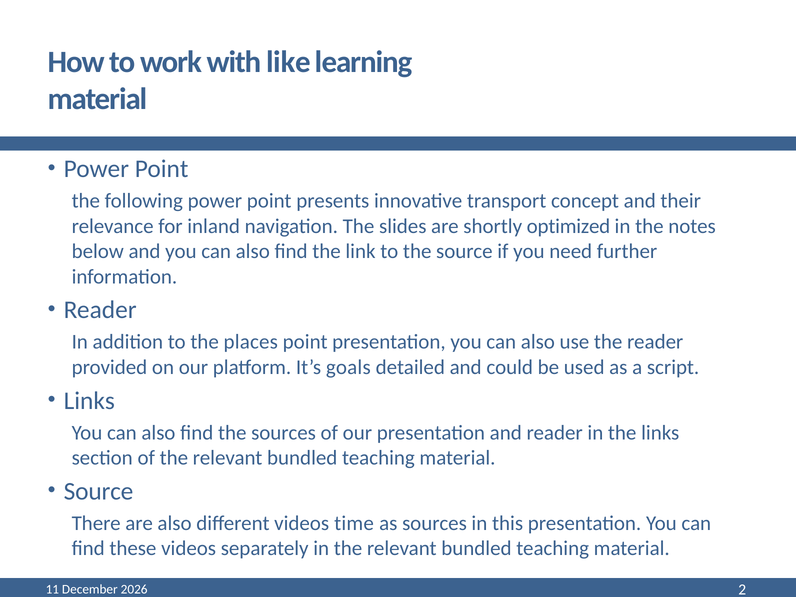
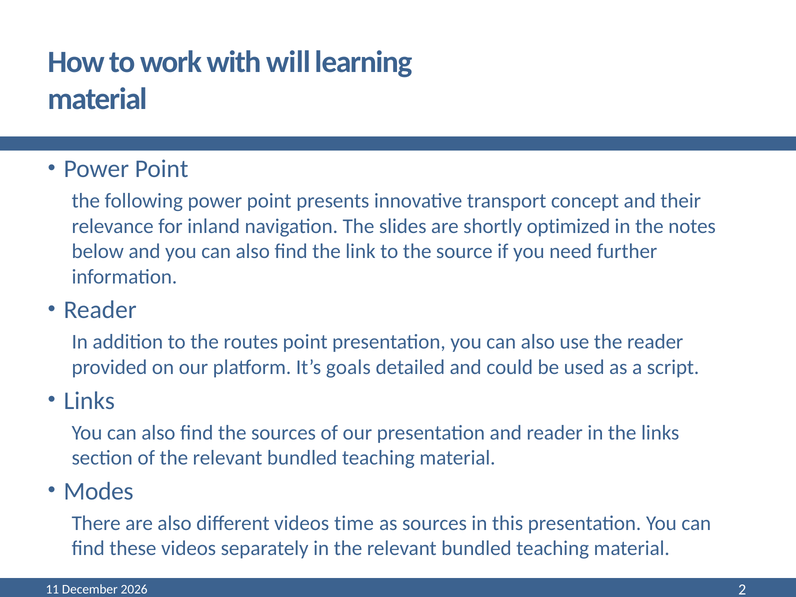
like: like -> will
places: places -> routes
Source at (99, 491): Source -> Modes
